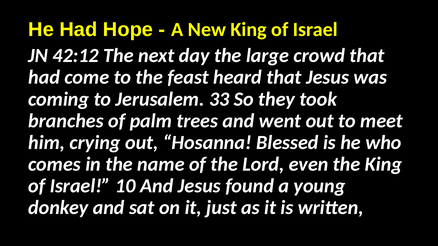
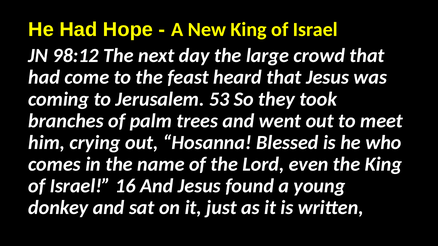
42:12: 42:12 -> 98:12
33: 33 -> 53
10: 10 -> 16
